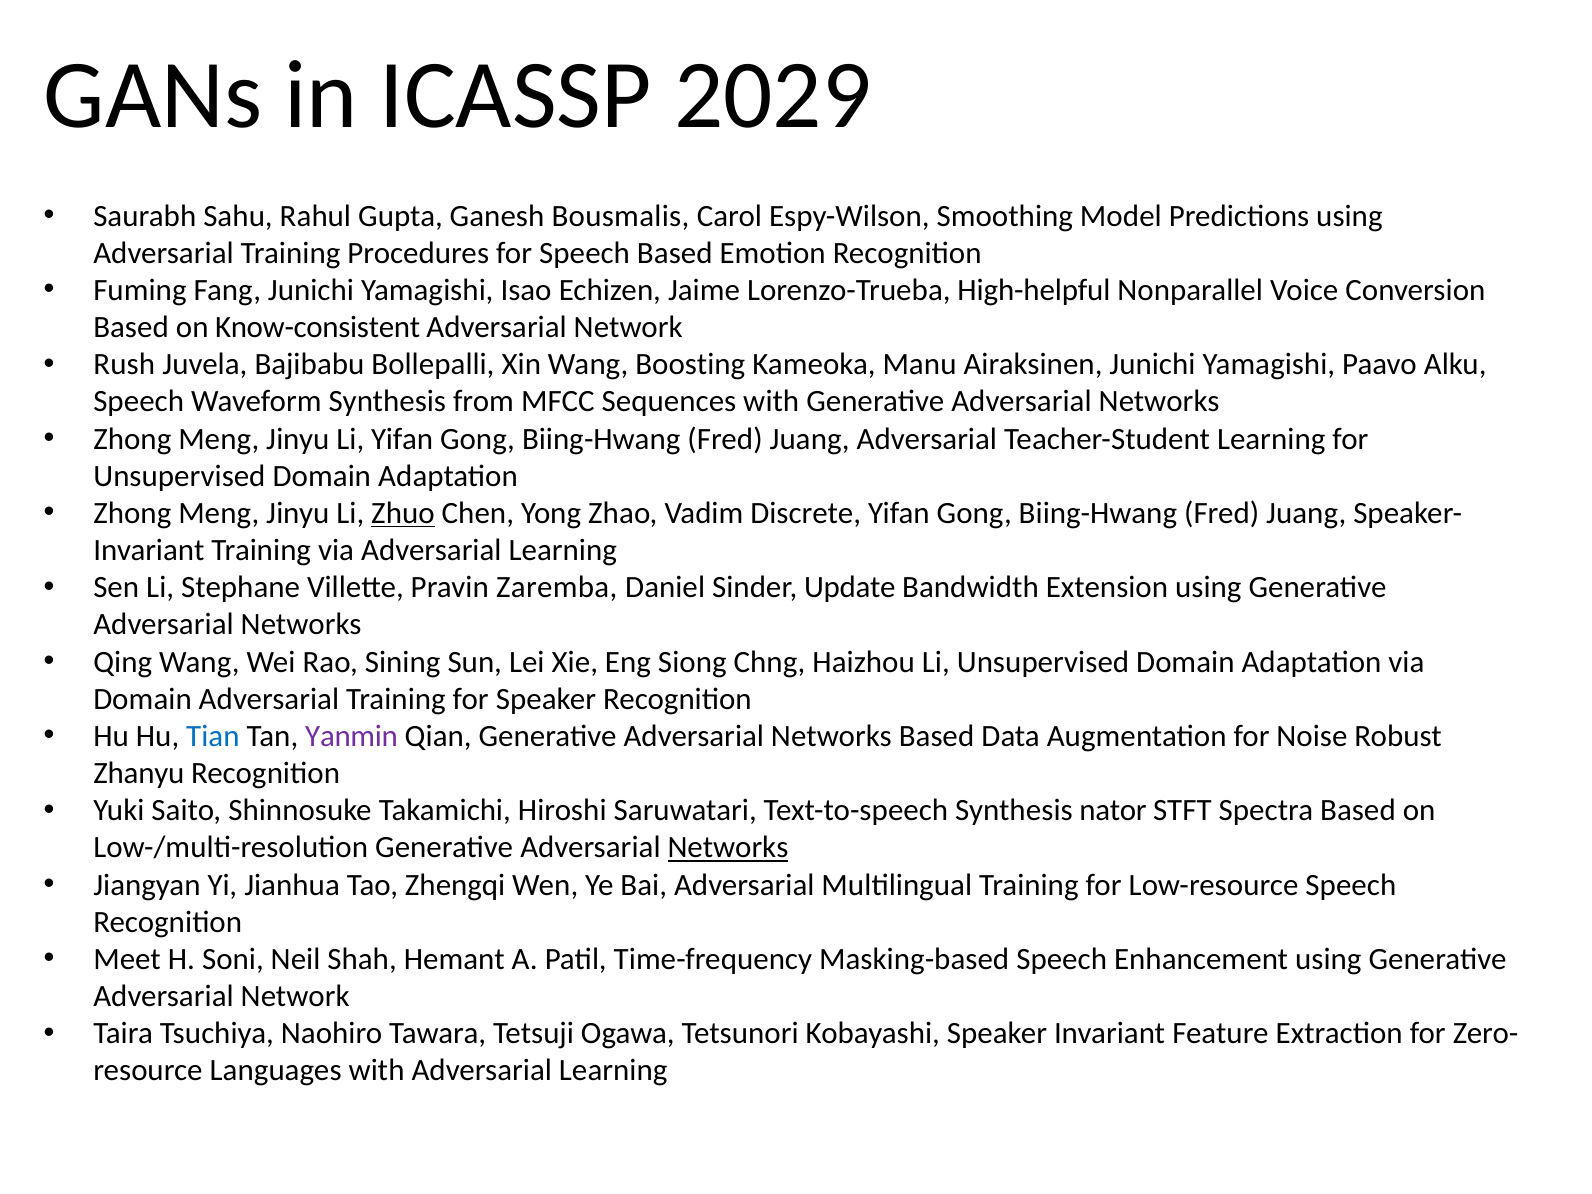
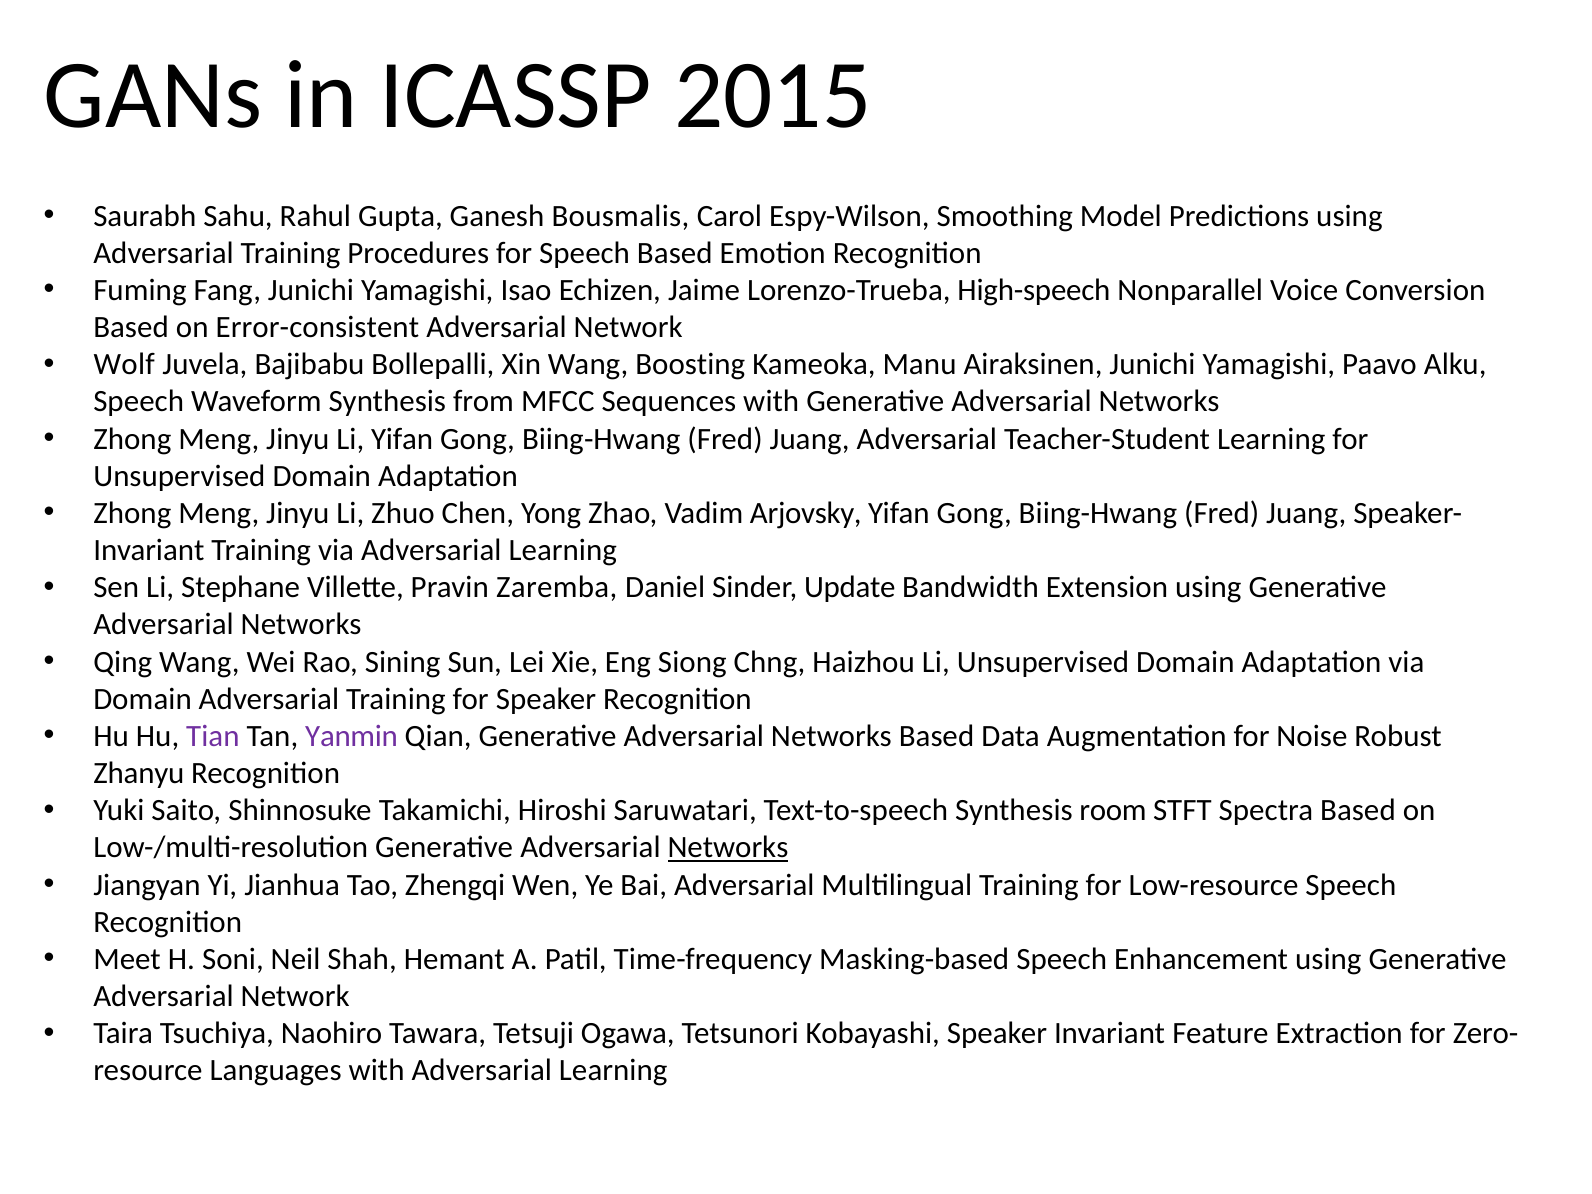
2029: 2029 -> 2015
High-helpful: High-helpful -> High-speech
Know-consistent: Know-consistent -> Error-consistent
Rush: Rush -> Wolf
Zhuo underline: present -> none
Discrete: Discrete -> Arjovsky
Tian colour: blue -> purple
nator: nator -> room
